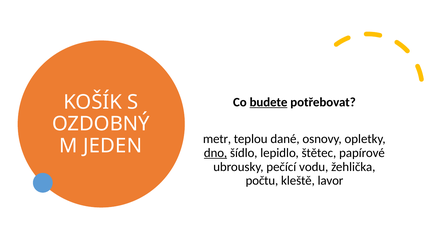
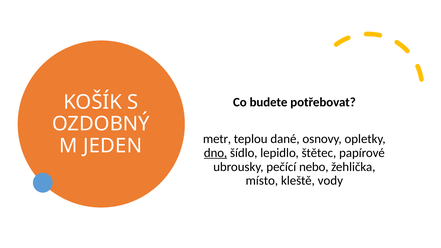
budete underline: present -> none
vodu: vodu -> nebo
počtu: počtu -> místo
lavor: lavor -> vody
